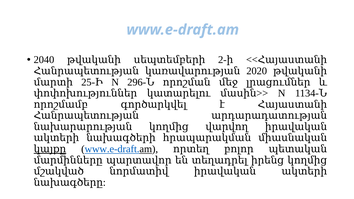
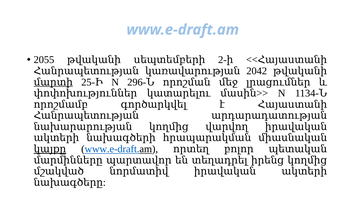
2040: 2040 -> 2055
2020: 2020 -> 2042
մարտի underline: none -> present
